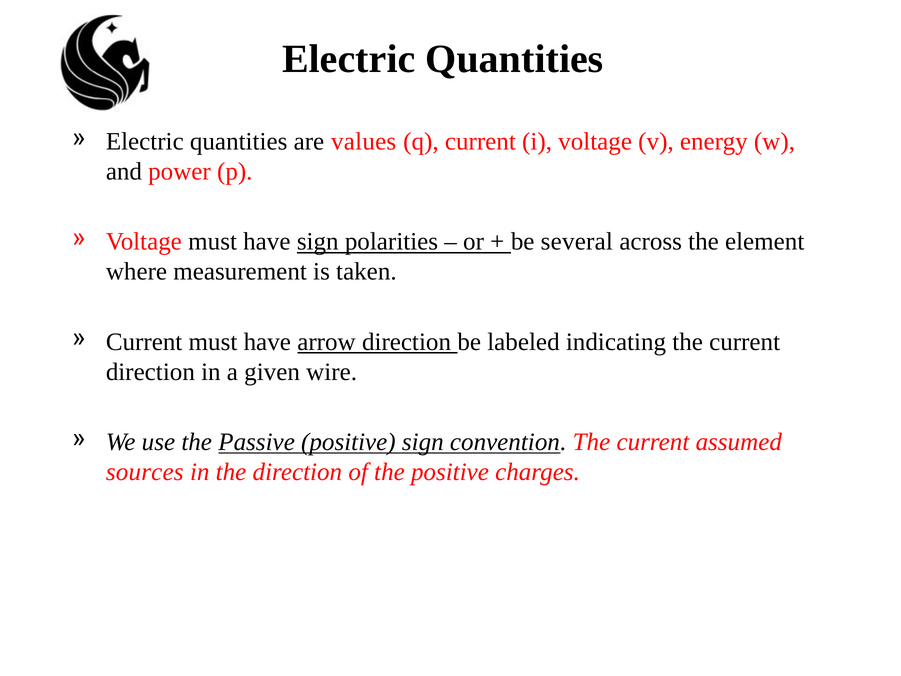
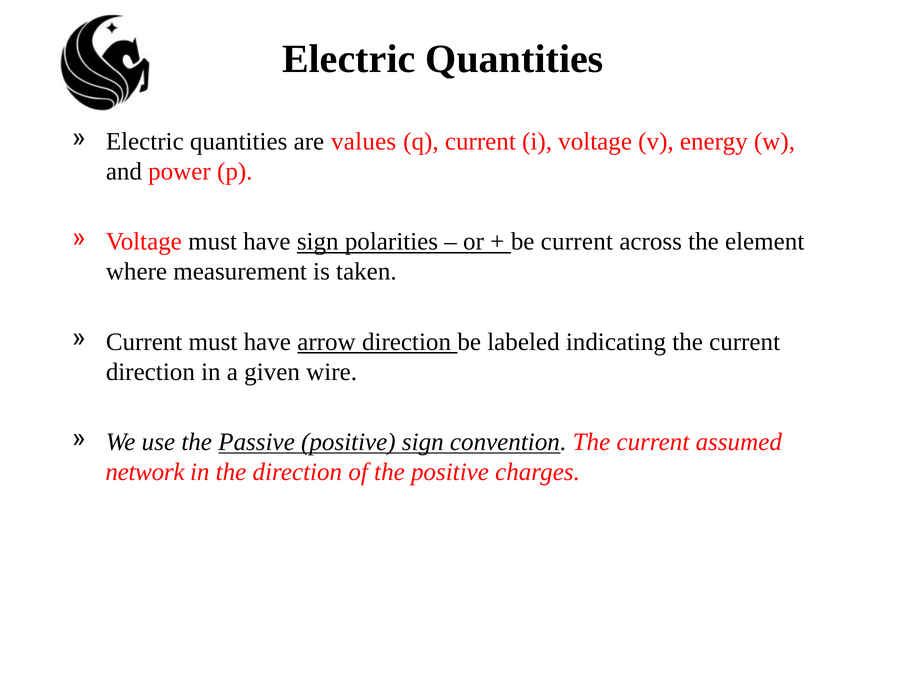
be several: several -> current
sources: sources -> network
